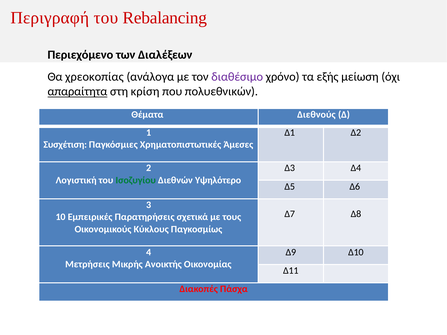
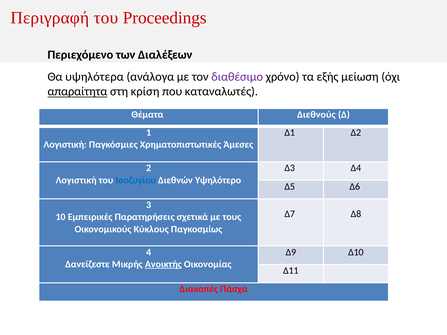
Rebalancing: Rebalancing -> Proceedings
χρεοκοπίας: χρεοκοπίας -> υψηλότερα
πολυεθνικών: πολυεθνικών -> καταναλωτές
Συσχέτιση at (65, 145): Συσχέτιση -> Λογιστική
Ισοζυγίου colour: green -> blue
Μετρήσεις: Μετρήσεις -> Δανείζεστε
Ανοικτής underline: none -> present
